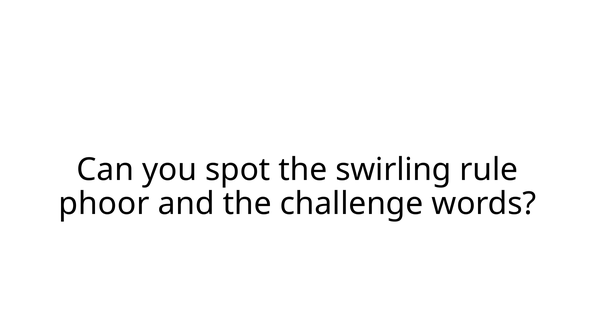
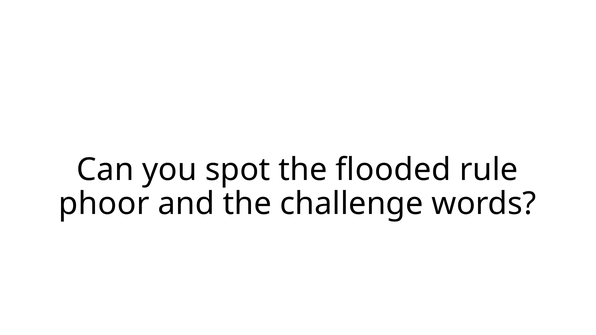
swirling: swirling -> flooded
